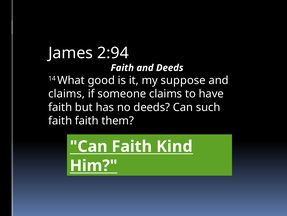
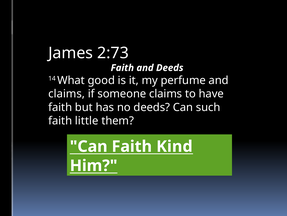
2:94: 2:94 -> 2:73
suppose: suppose -> perfume
faith faith: faith -> little
